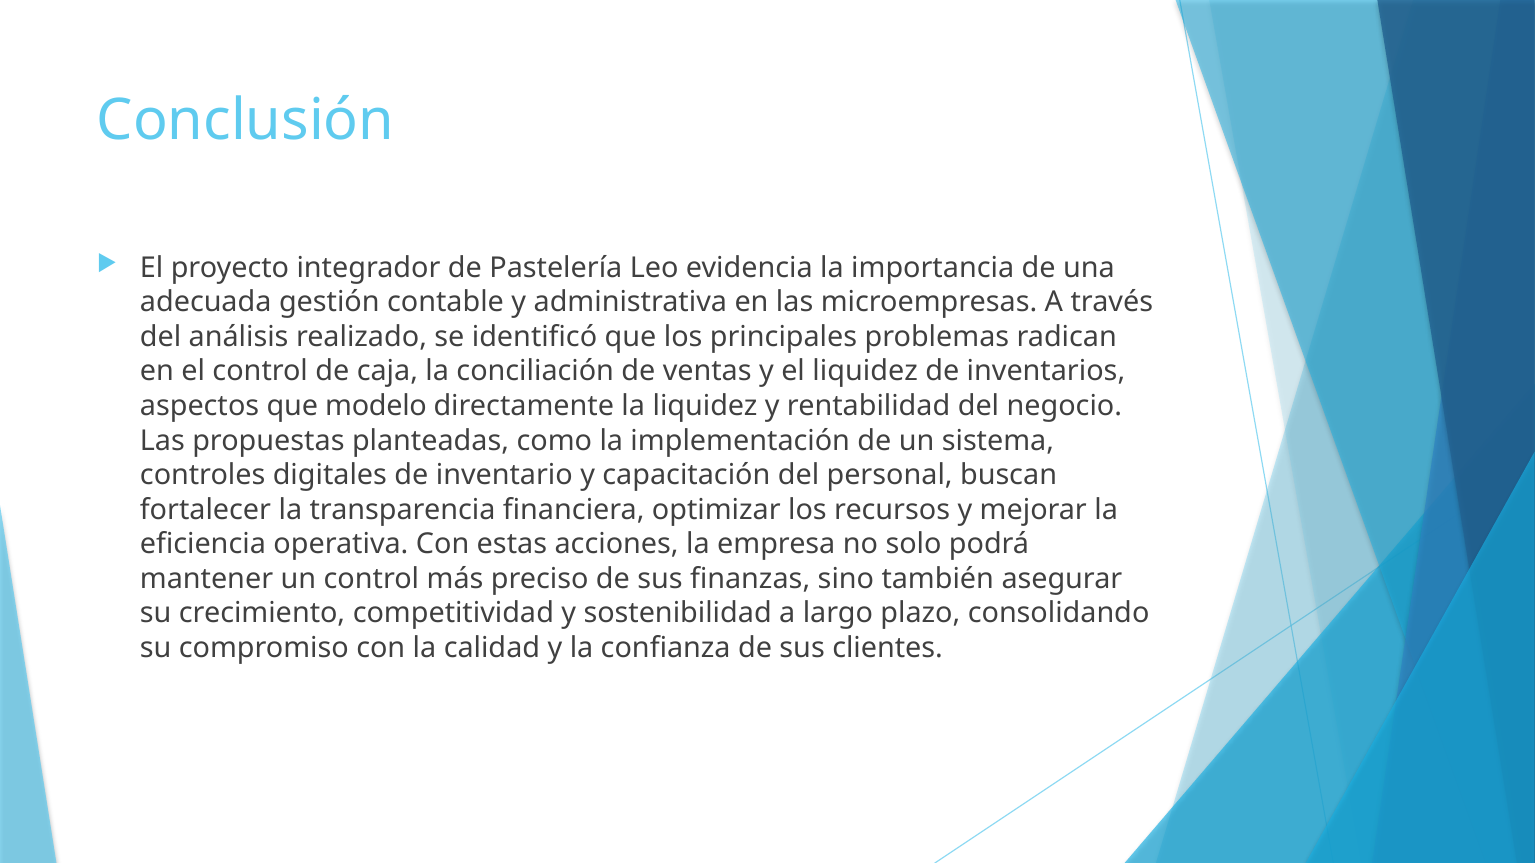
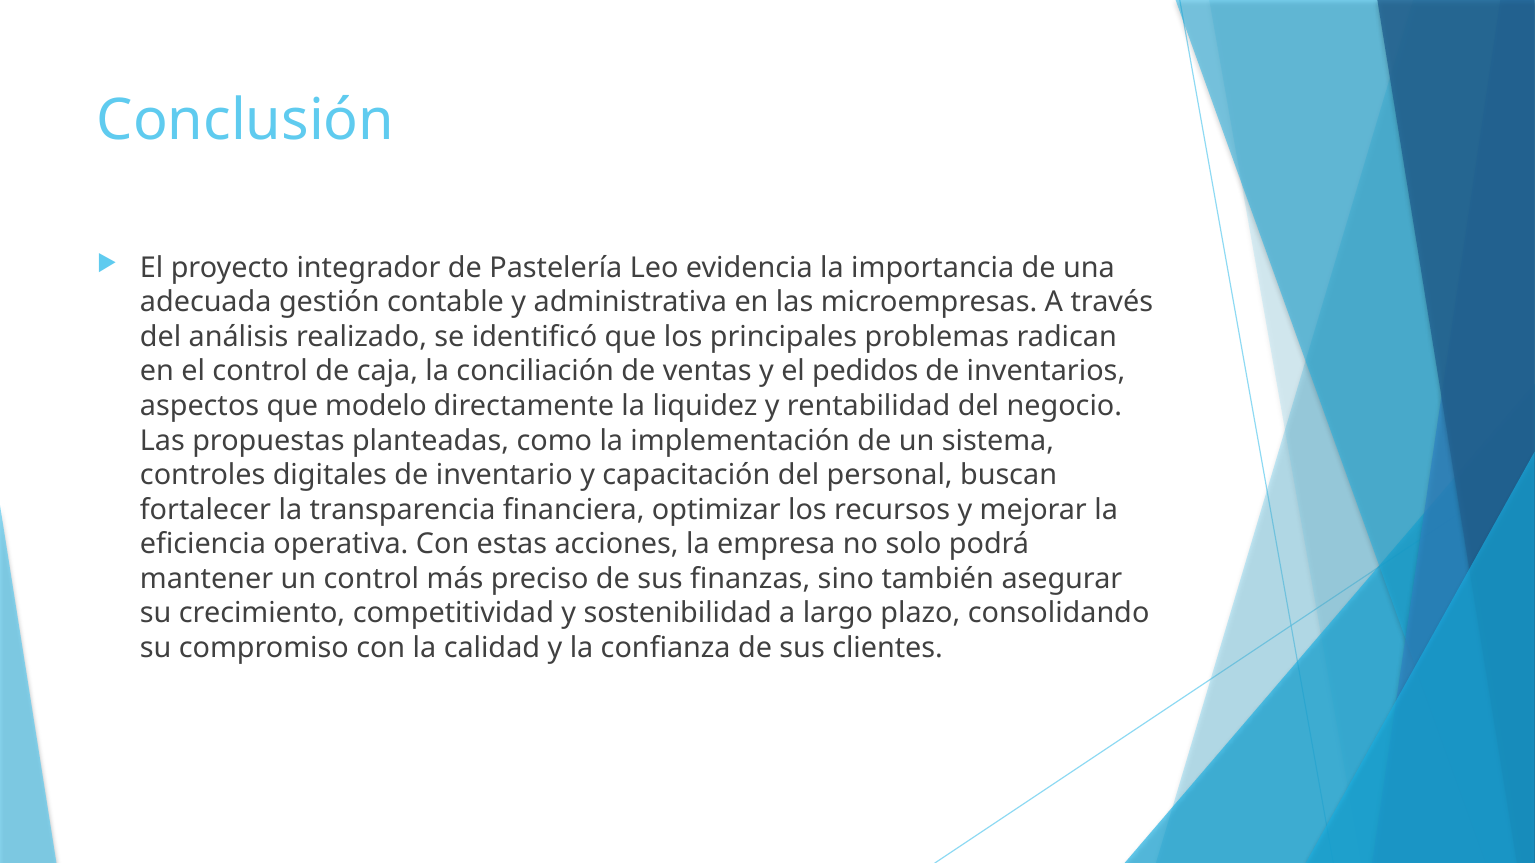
el liquidez: liquidez -> pedidos
